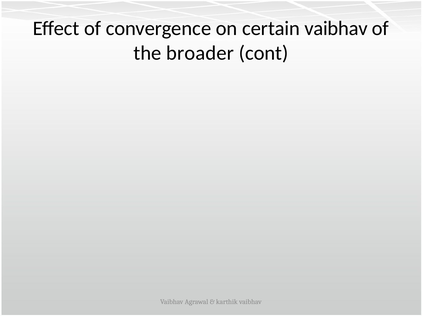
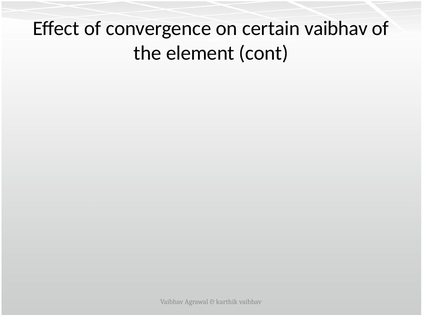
broader: broader -> element
